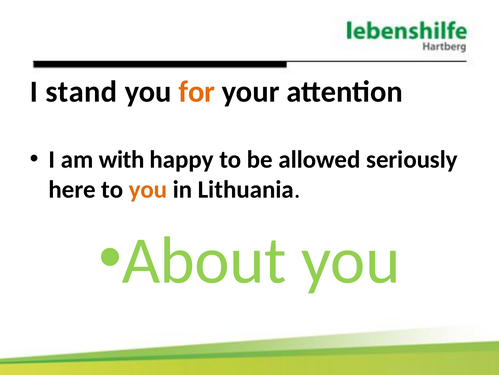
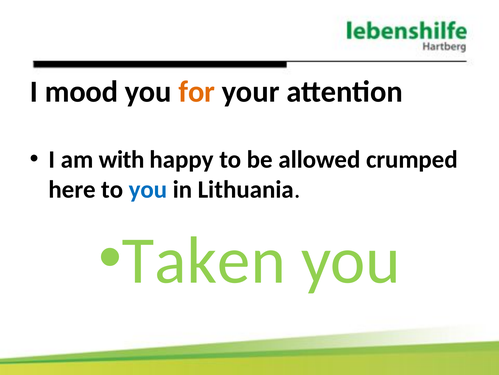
stand: stand -> mood
seriously: seriously -> crumped
you at (148, 189) colour: orange -> blue
About: About -> Taken
